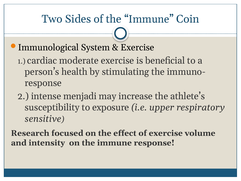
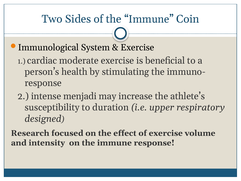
exposure: exposure -> duration
sensitive: sensitive -> designed
